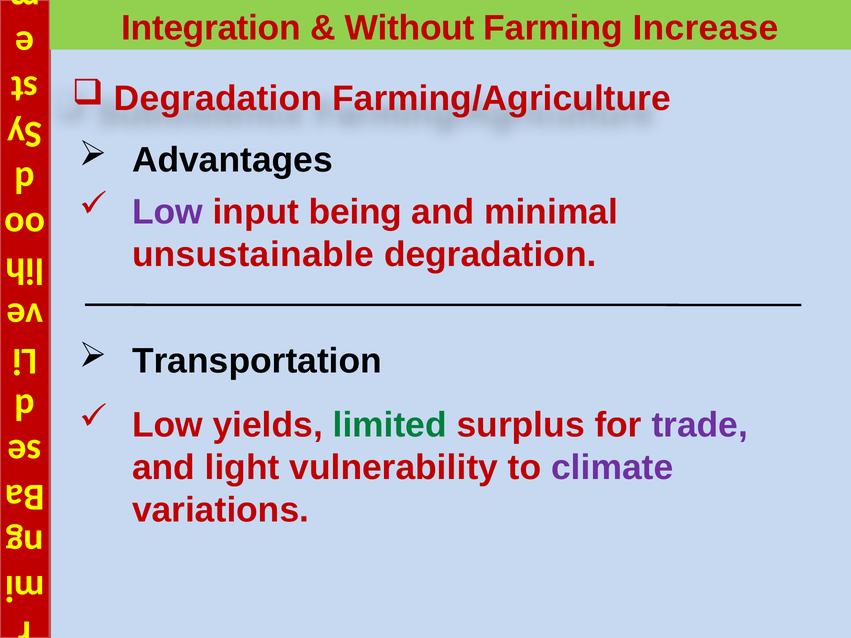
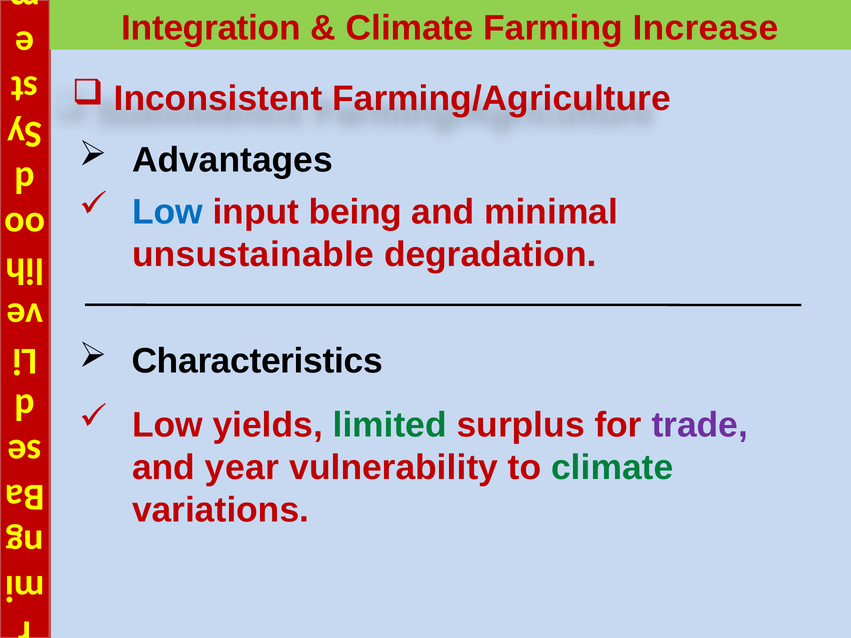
Without at (410, 28): Without -> Climate
Degradation at (218, 99): Degradation -> Inconsistent
Low at (167, 212) colour: purple -> blue
Transportation: Transportation -> Characteristics
light: light -> year
climate at (612, 468) colour: purple -> green
